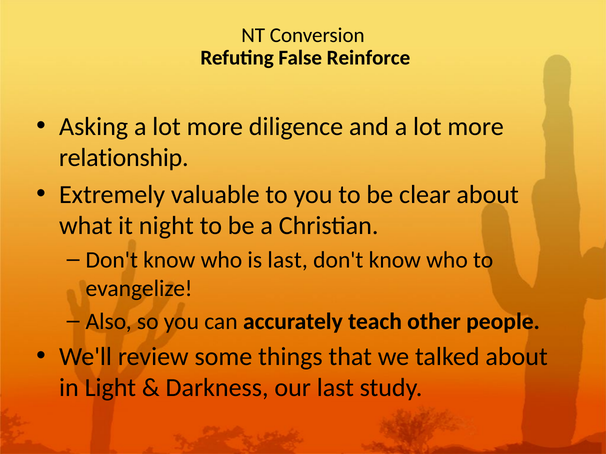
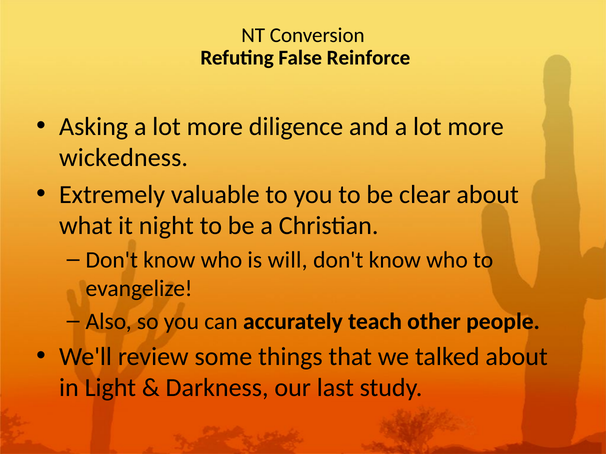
relationship: relationship -> wickedness
is last: last -> will
